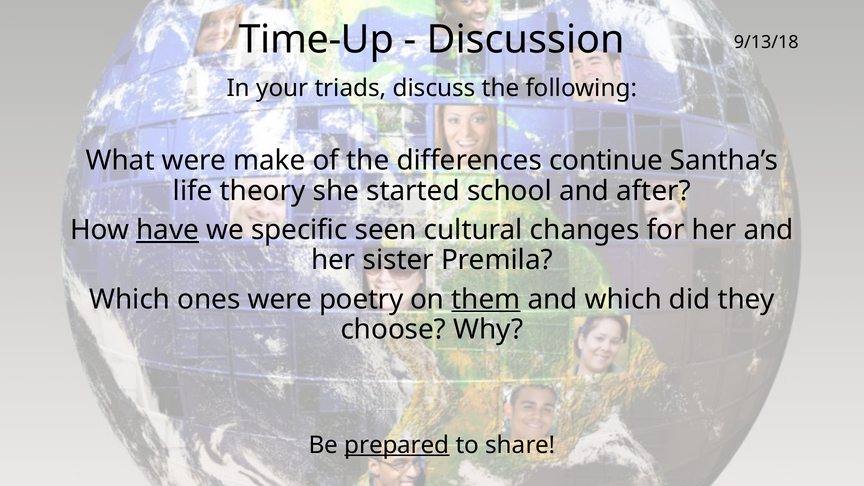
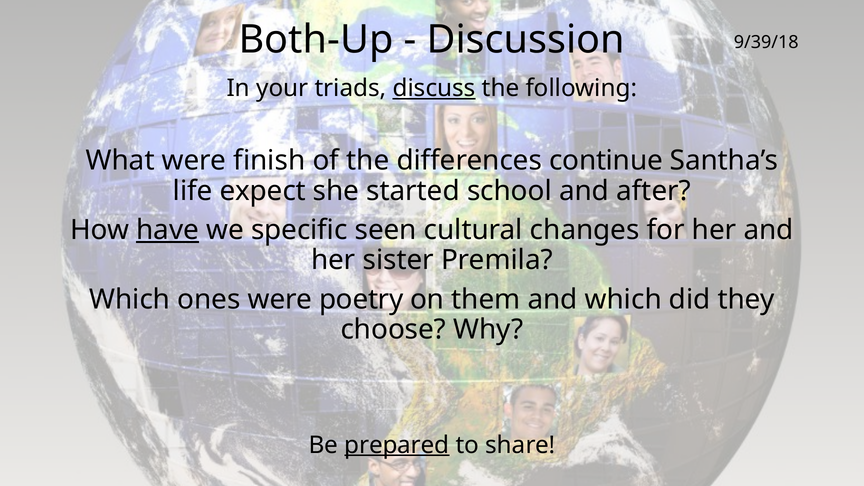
Time-Up: Time-Up -> Both-Up
9/13/18: 9/13/18 -> 9/39/18
discuss underline: none -> present
make: make -> finish
theory: theory -> expect
them underline: present -> none
